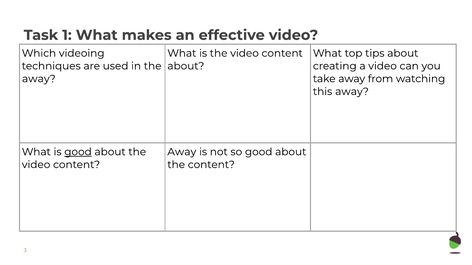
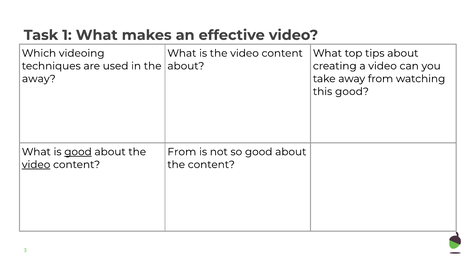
this away: away -> good
Away at (182, 152): Away -> From
video at (36, 165) underline: none -> present
